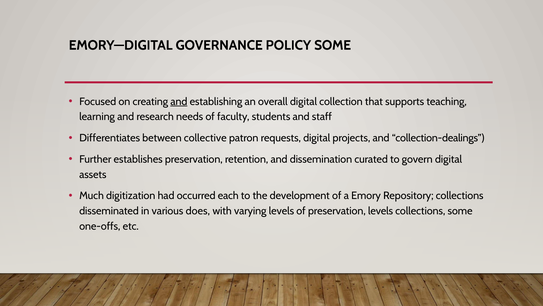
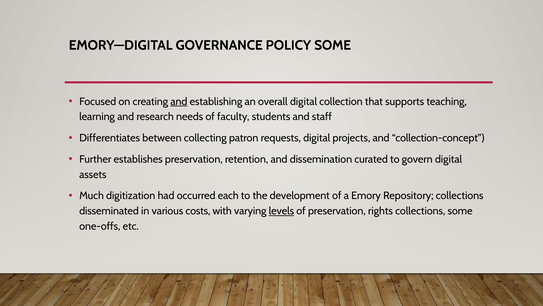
collective: collective -> collecting
collection-dealings: collection-dealings -> collection-concept
does: does -> costs
levels at (281, 211) underline: none -> present
preservation levels: levels -> rights
